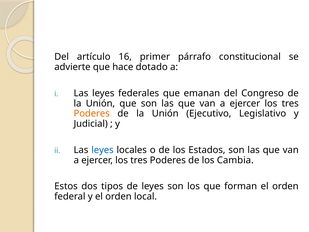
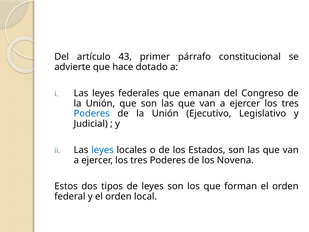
16: 16 -> 43
Poderes at (92, 114) colour: orange -> blue
Cambia: Cambia -> Novena
